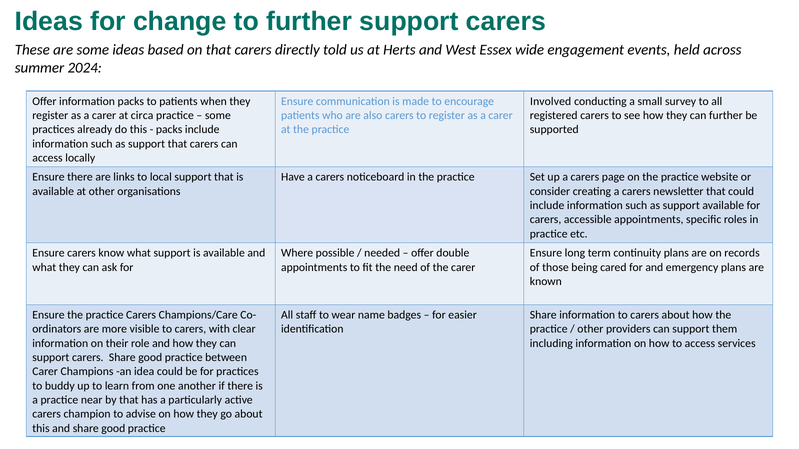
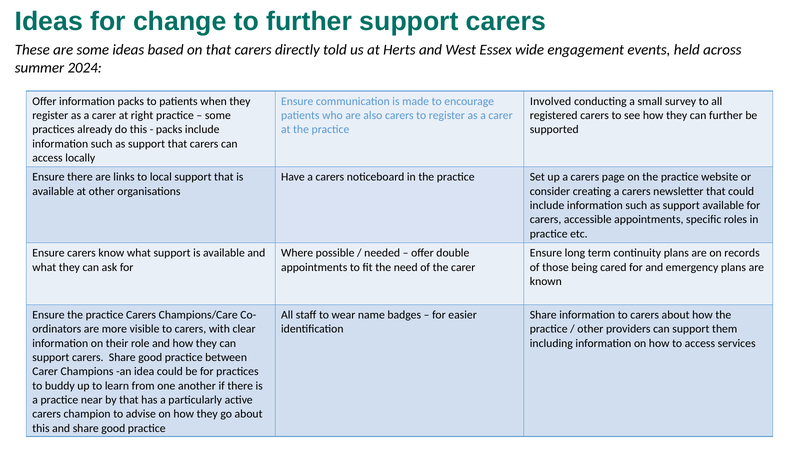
circa: circa -> right
